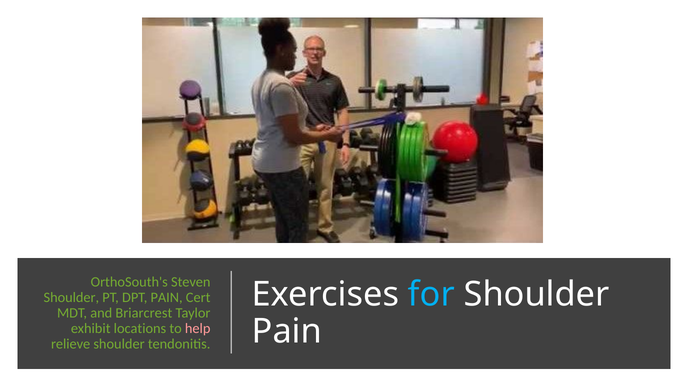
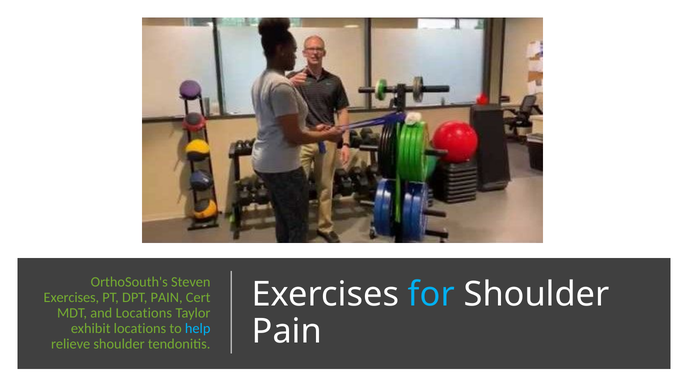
Shoulder at (71, 297): Shoulder -> Exercises
and Briarcrest: Briarcrest -> Locations
help colour: pink -> light blue
